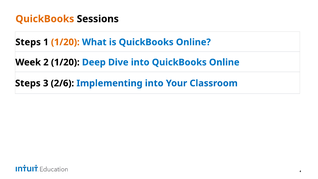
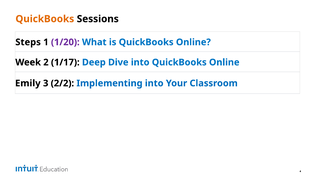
1/20 at (65, 42) colour: orange -> purple
2 1/20: 1/20 -> 1/17
Steps at (28, 83): Steps -> Emily
2/6: 2/6 -> 2/2
